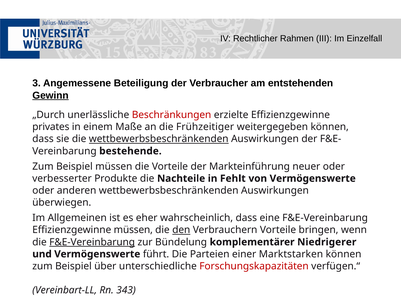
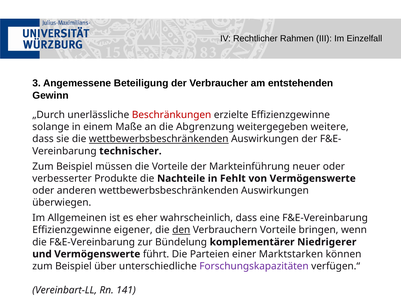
Gewinn underline: present -> none
privates: privates -> solange
Frühzeitiger: Frühzeitiger -> Abgrenzung
weitergegeben können: können -> weitere
bestehende: bestehende -> technischer
Effizienzgewinne müssen: müssen -> eigener
F&E-Vereinbarung at (92, 242) underline: present -> none
Forschungskapazitäten colour: red -> purple
343: 343 -> 141
